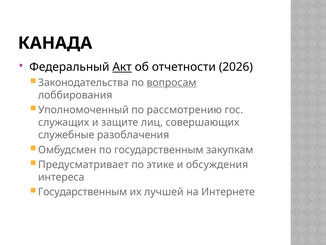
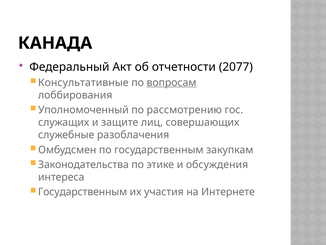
Акт underline: present -> none
2026: 2026 -> 2077
Законодательства: Законодательства -> Консультативные
Предусматривает: Предусматривает -> Законодательства
лучшей: лучшей -> участия
